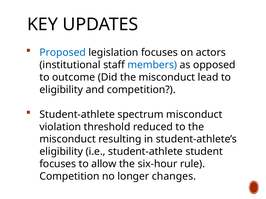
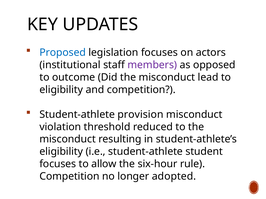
members colour: blue -> purple
spectrum: spectrum -> provision
changes: changes -> adopted
